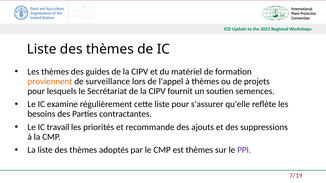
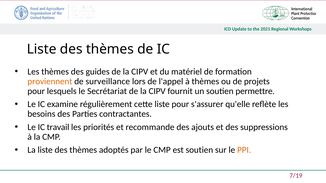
semences: semences -> permettre
est thèmes: thèmes -> soutien
PPI colour: purple -> orange
